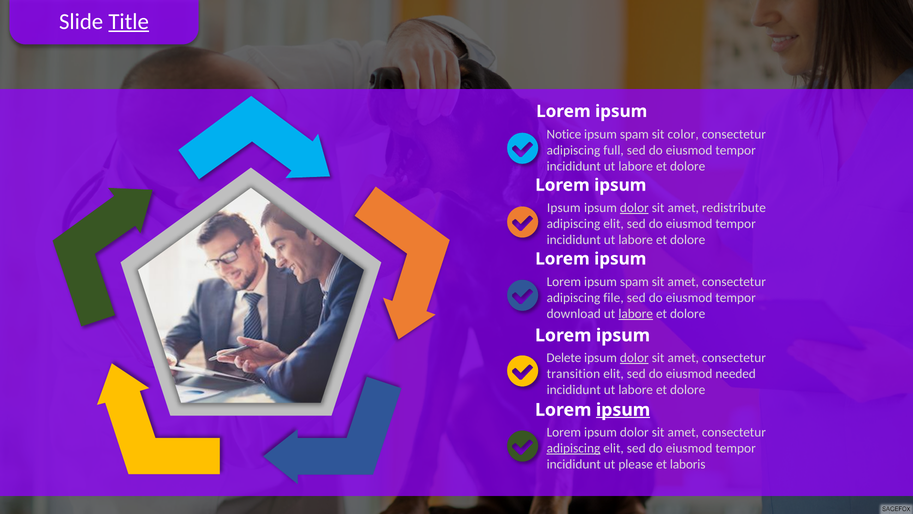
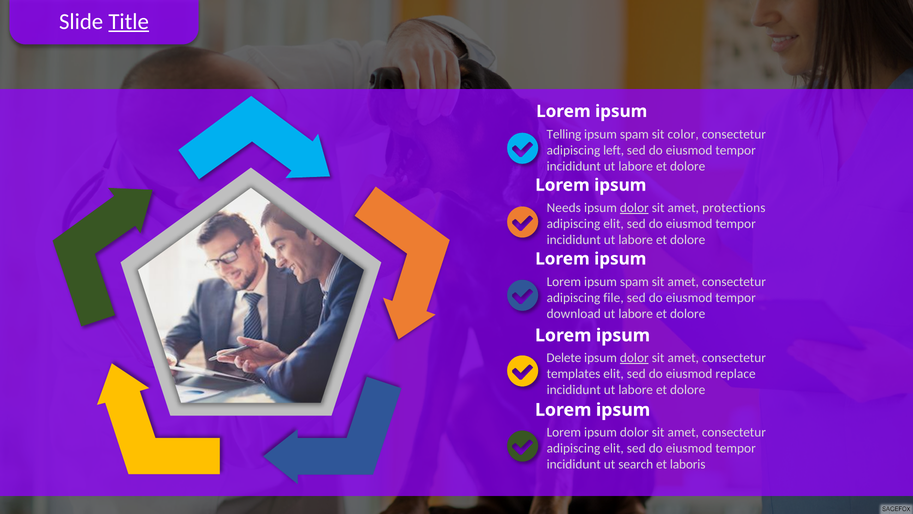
Notice: Notice -> Telling
full: full -> left
Ipsum at (564, 208): Ipsum -> Needs
redistribute: redistribute -> protections
labore at (636, 313) underline: present -> none
transition: transition -> templates
needed: needed -> replace
ipsum at (623, 410) underline: present -> none
adipiscing at (573, 448) underline: present -> none
please: please -> search
